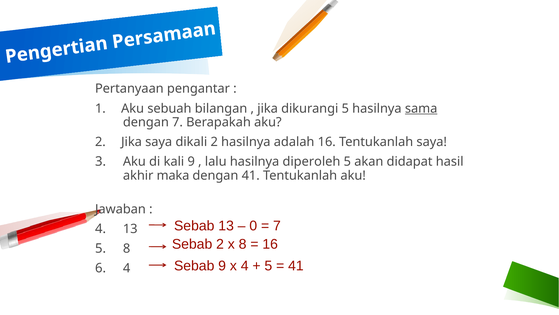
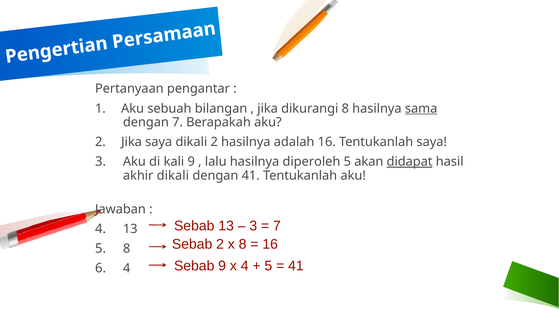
dikurangi 5: 5 -> 8
didapat underline: none -> present
akhir maka: maka -> dikali
0 at (253, 225): 0 -> 3
